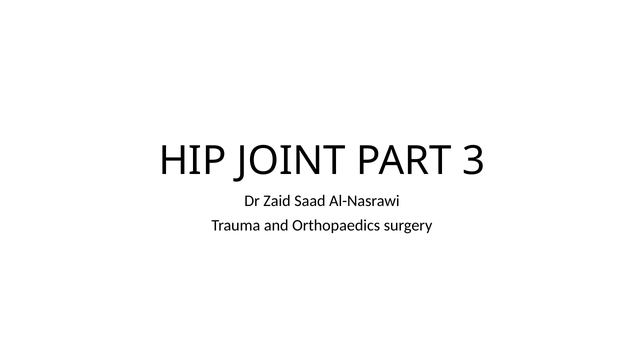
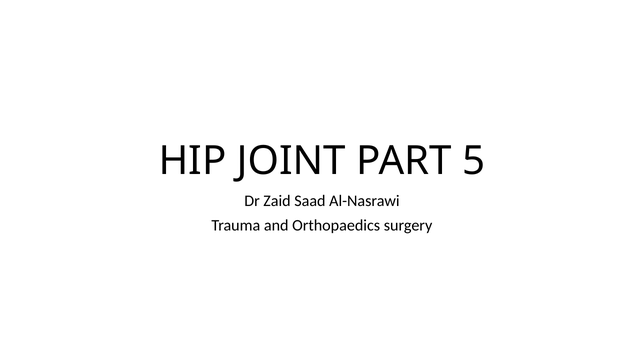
3: 3 -> 5
